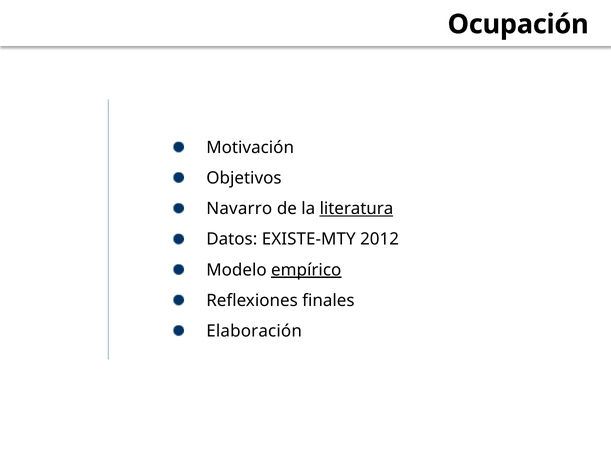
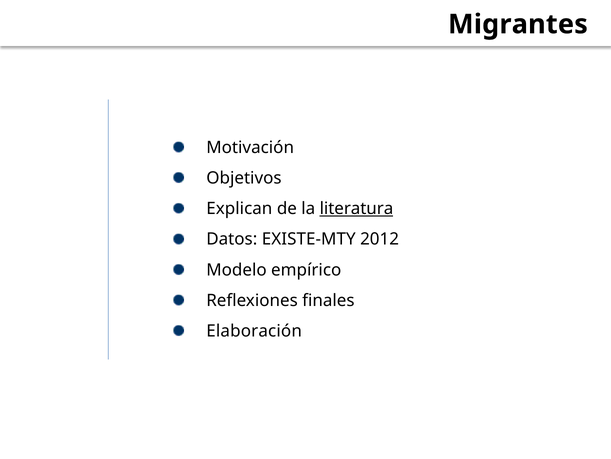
Ocupación: Ocupación -> Migrantes
Navarro: Navarro -> Explican
empírico underline: present -> none
